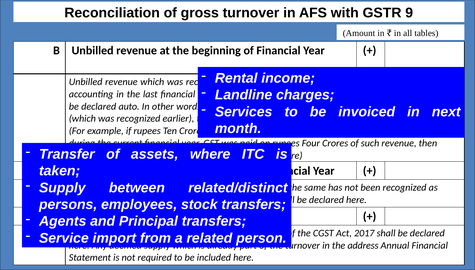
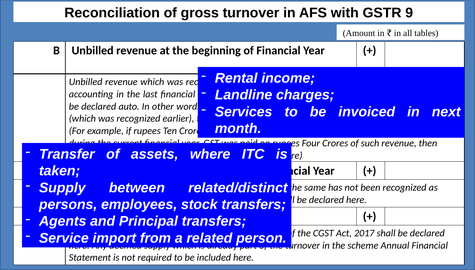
address: address -> scheme
